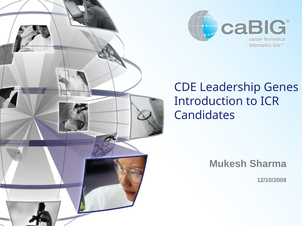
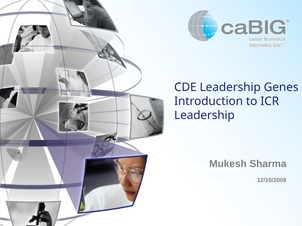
Candidates at (204, 116): Candidates -> Leadership
